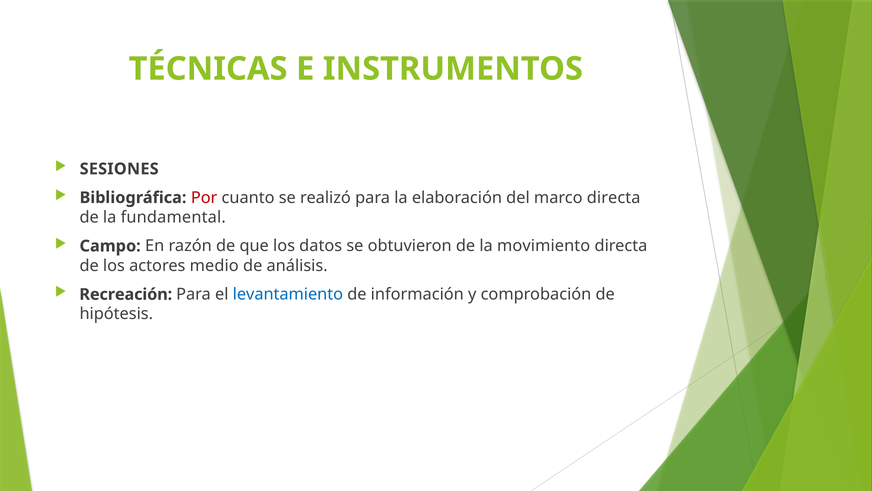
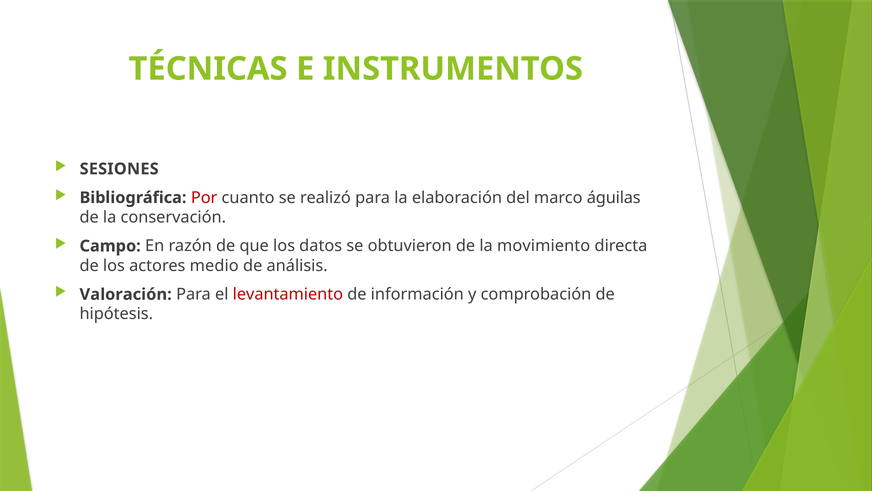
marco directa: directa -> águilas
fundamental: fundamental -> conservación
Recreación: Recreación -> Valoración
levantamiento colour: blue -> red
